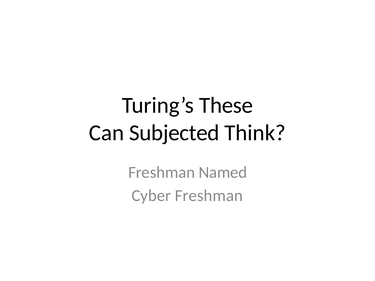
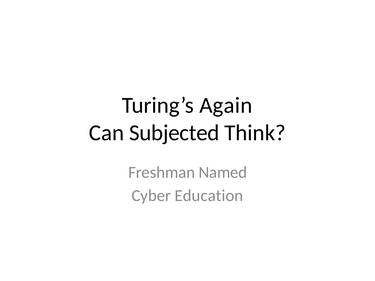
These: These -> Again
Cyber Freshman: Freshman -> Education
